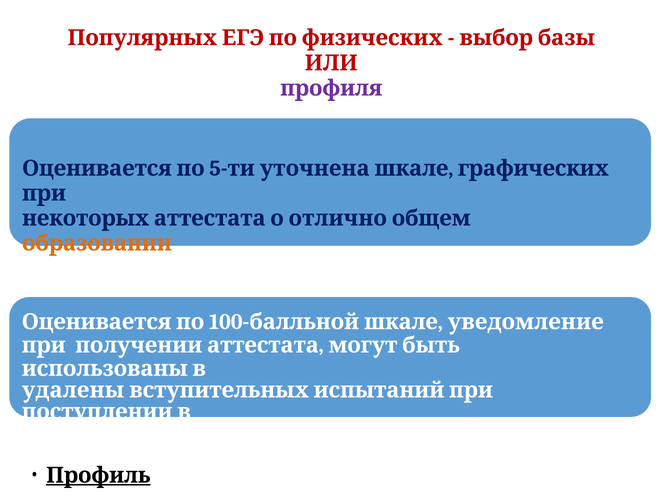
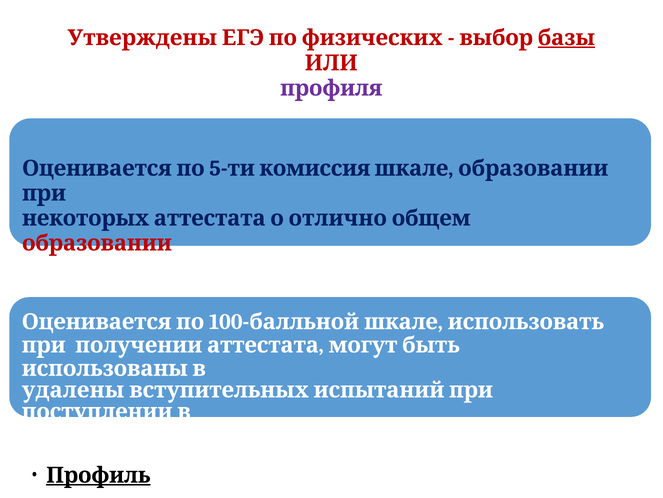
Популярных: Популярных -> Утверждены
базы underline: none -> present
уточнена: уточнена -> комиссия
шкале графических: графических -> образовании
образовании at (97, 243) colour: orange -> red
уведомление: уведомление -> использовать
